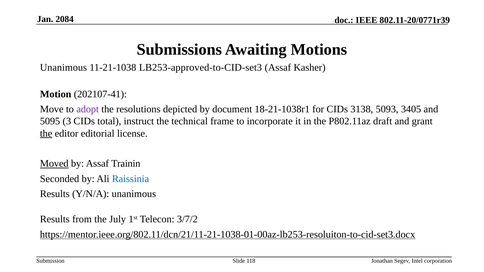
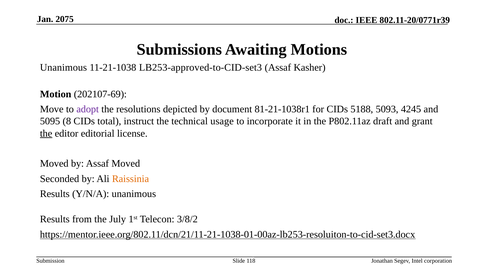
2084: 2084 -> 2075
202107-41: 202107-41 -> 202107-69
18-21-1038r1: 18-21-1038r1 -> 81-21-1038r1
3138: 3138 -> 5188
3405: 3405 -> 4245
3: 3 -> 8
frame: frame -> usage
Moved at (54, 164) underline: present -> none
Assaf Trainin: Trainin -> Moved
Raissinia colour: blue -> orange
3/7/2: 3/7/2 -> 3/8/2
